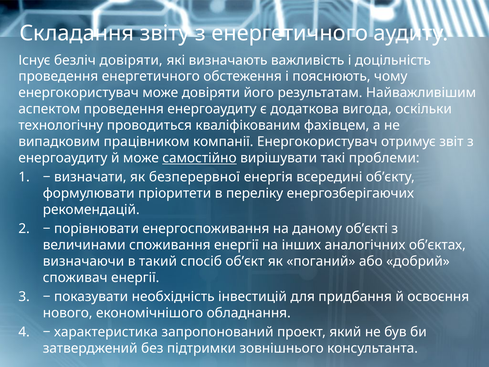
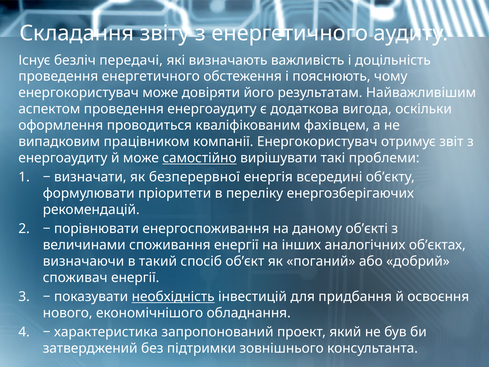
безліч довіряти: довіряти -> передачі
технологічну: технологічну -> оформлення
необхідність underline: none -> present
